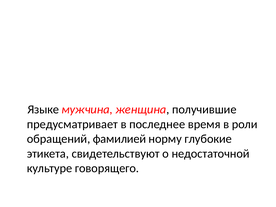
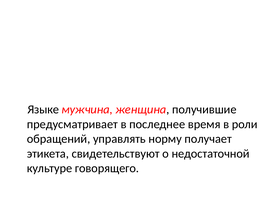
фамилией: фамилией -> управлять
глубокие: глубокие -> получает
